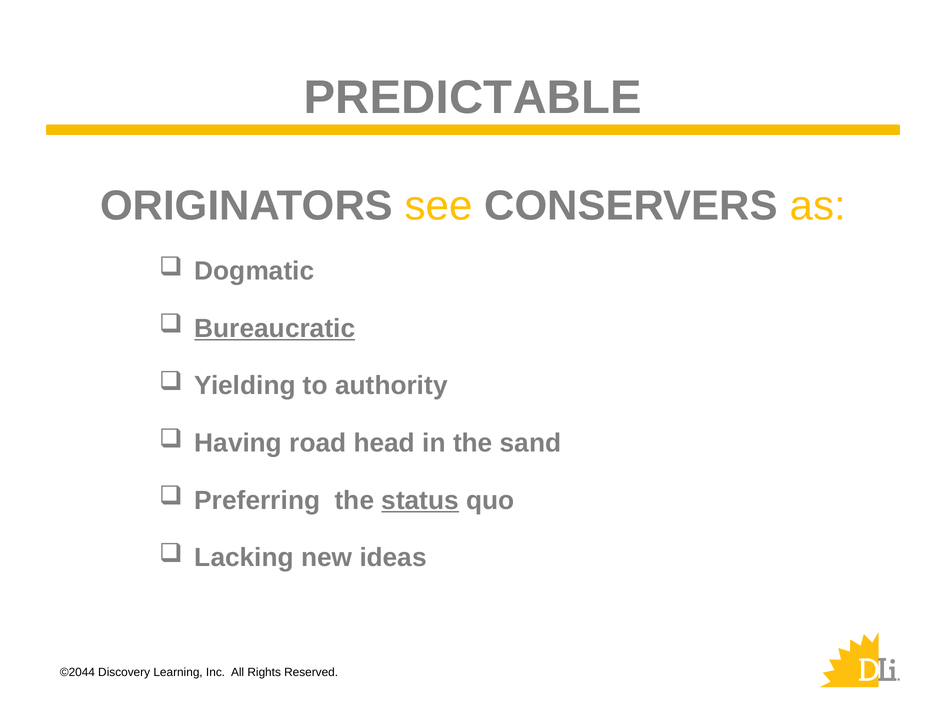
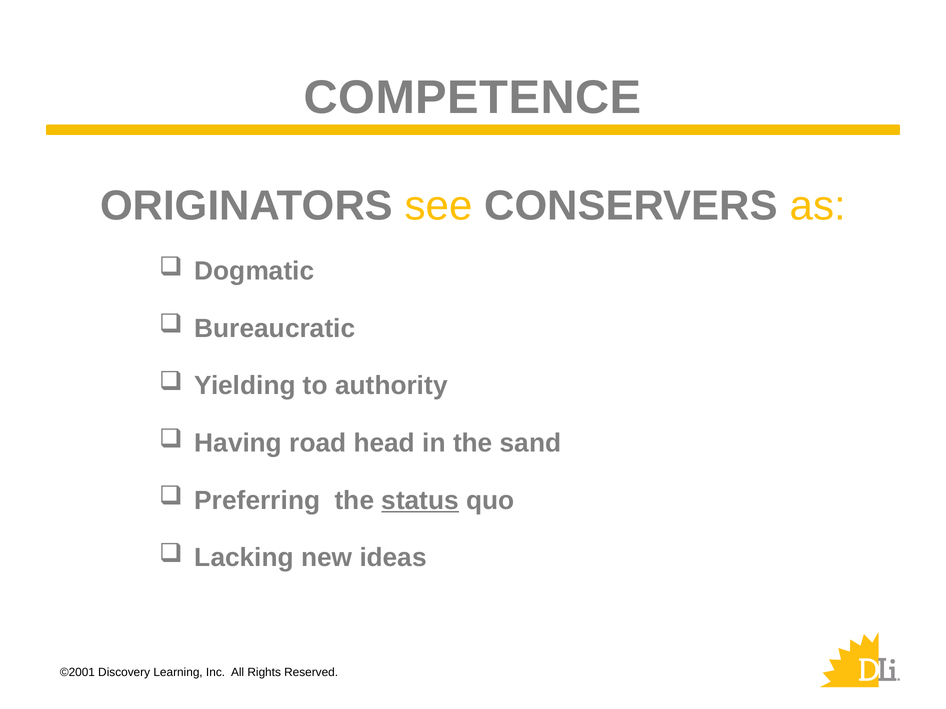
PREDICTABLE: PREDICTABLE -> COMPETENCE
Bureaucratic underline: present -> none
©2044: ©2044 -> ©2001
